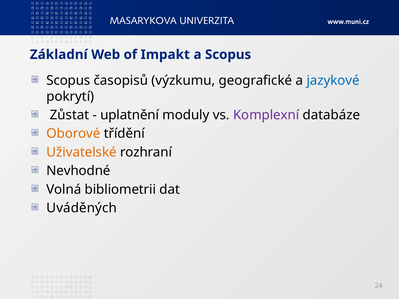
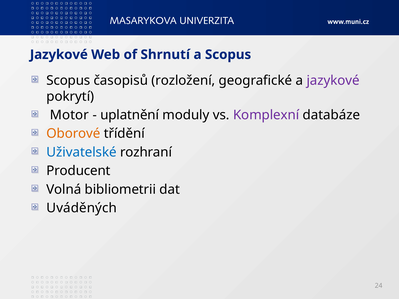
Základní at (59, 55): Základní -> Jazykové
Impakt: Impakt -> Shrnutí
výzkumu: výzkumu -> rozložení
jazykové at (333, 81) colour: blue -> purple
Zůstat: Zůstat -> Motor
Uživatelské colour: orange -> blue
Nevhodné: Nevhodné -> Producent
